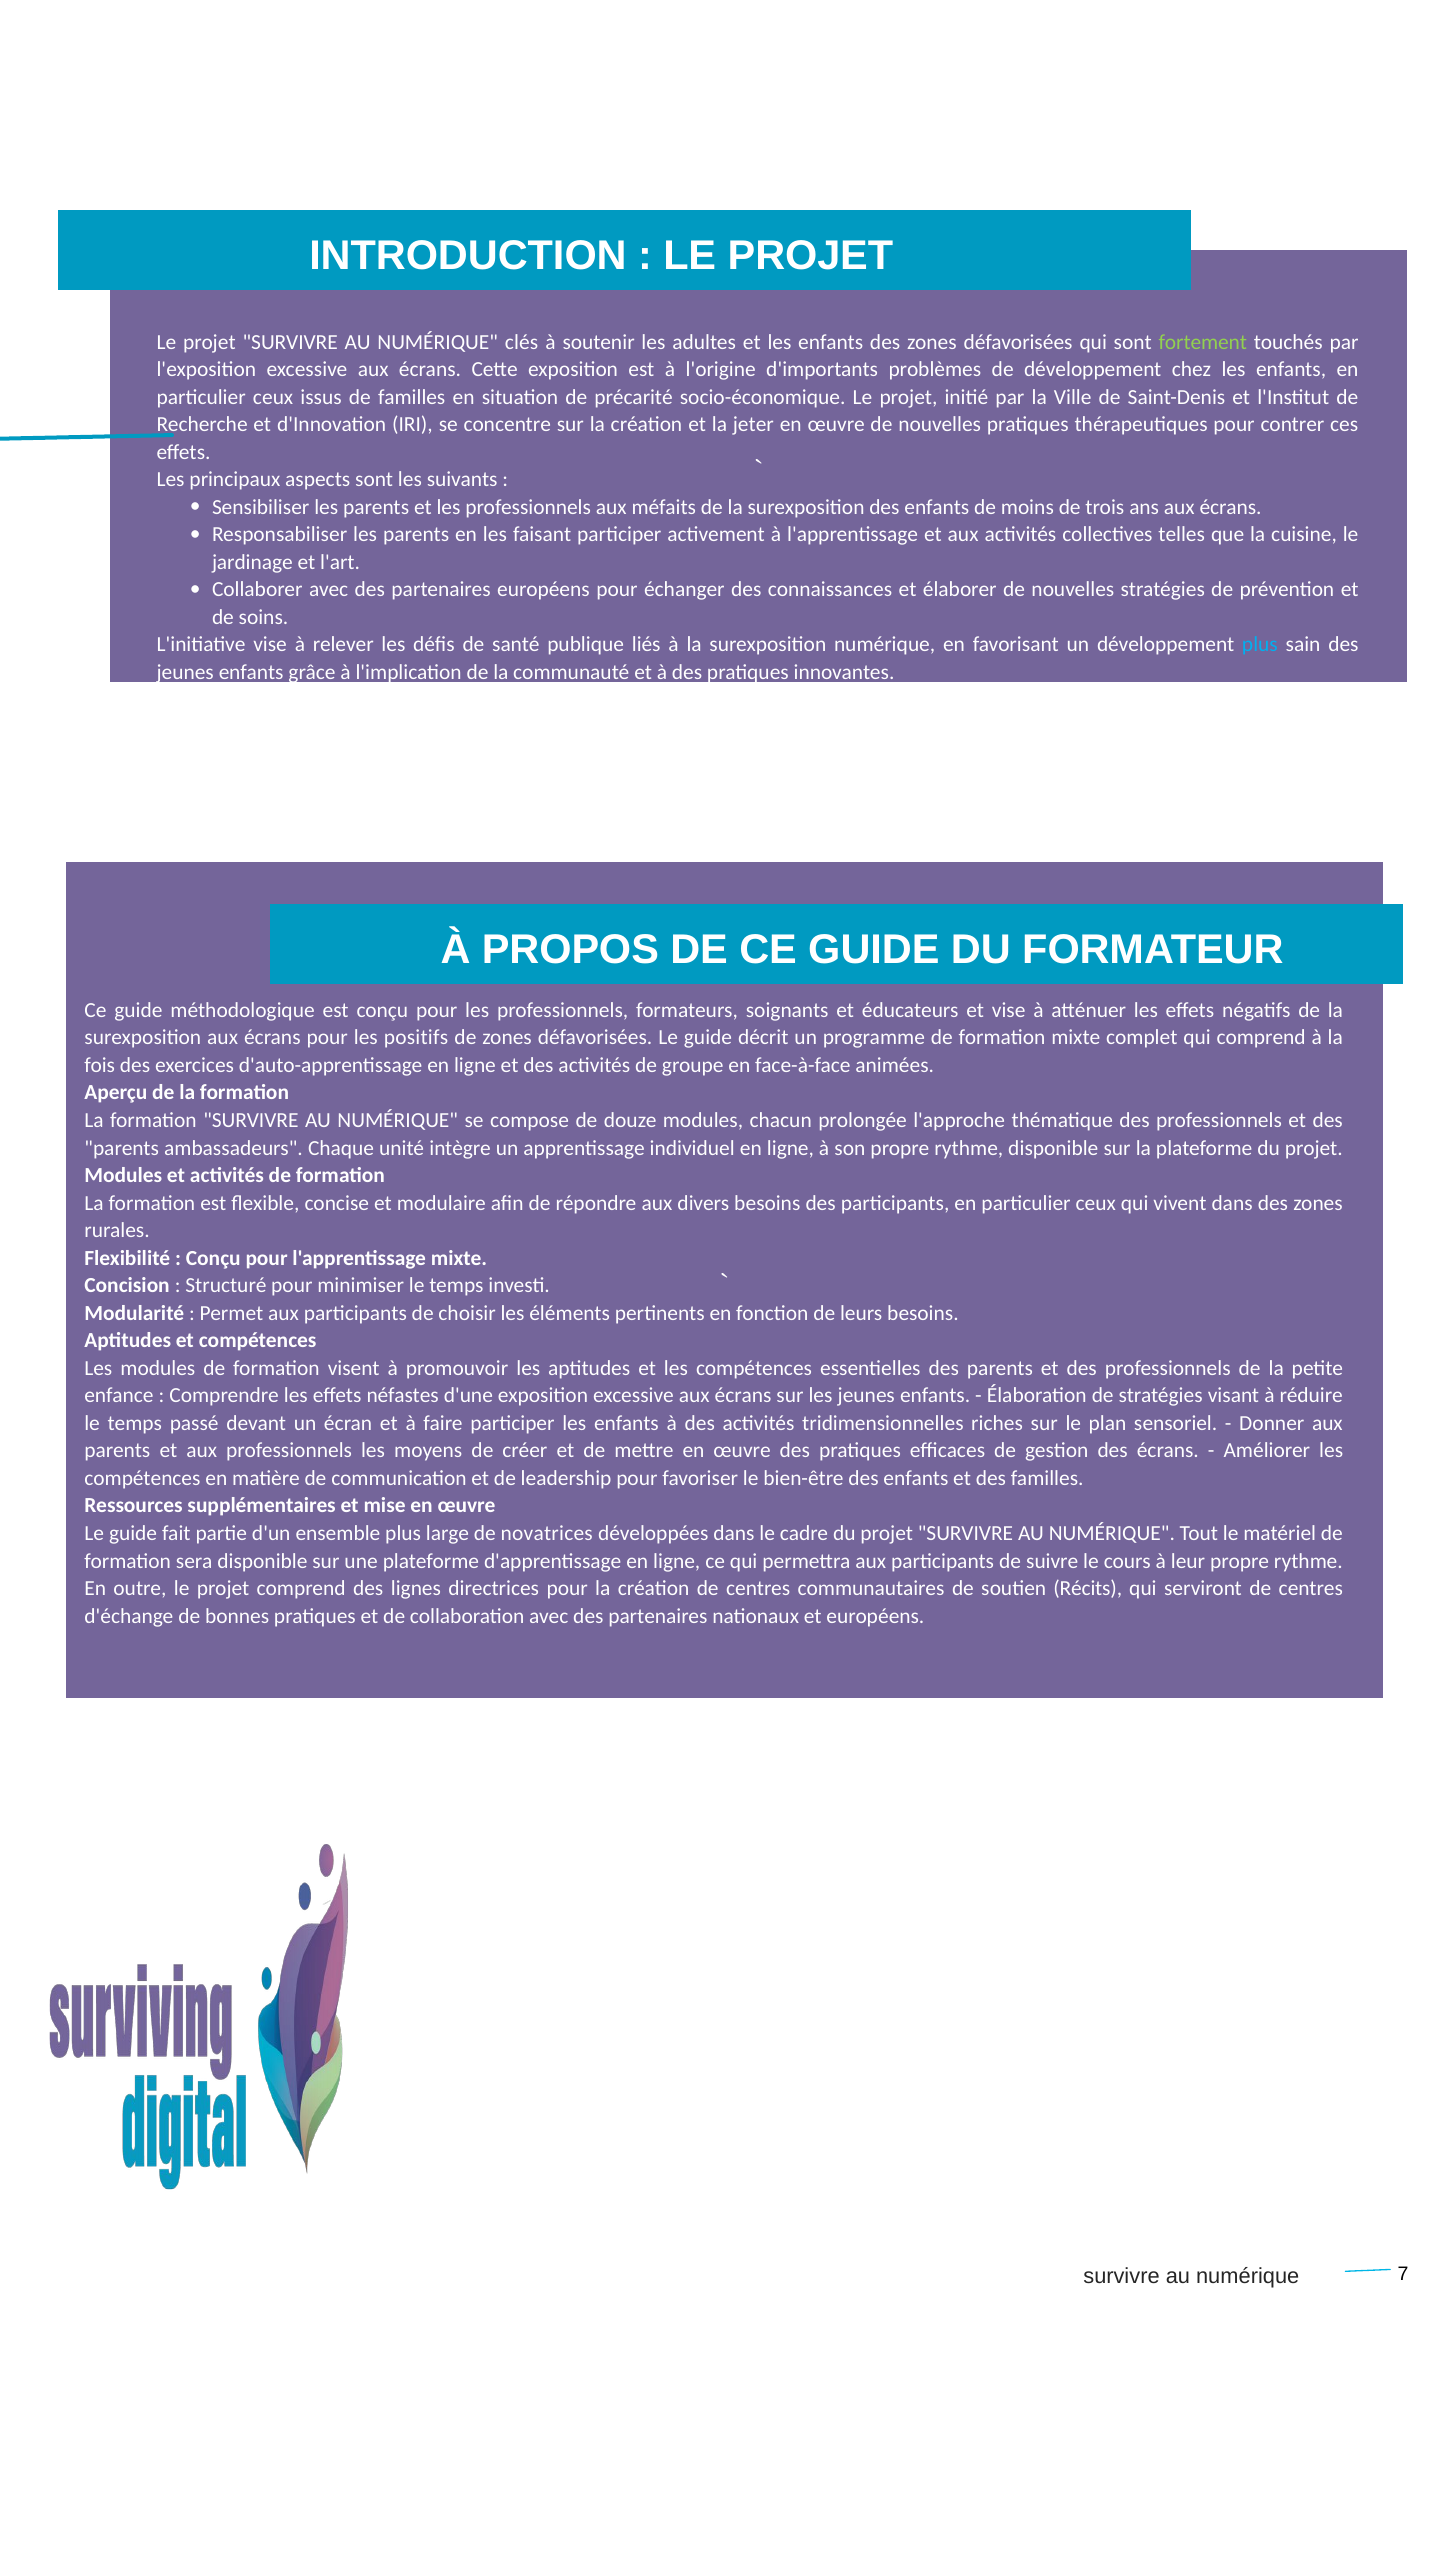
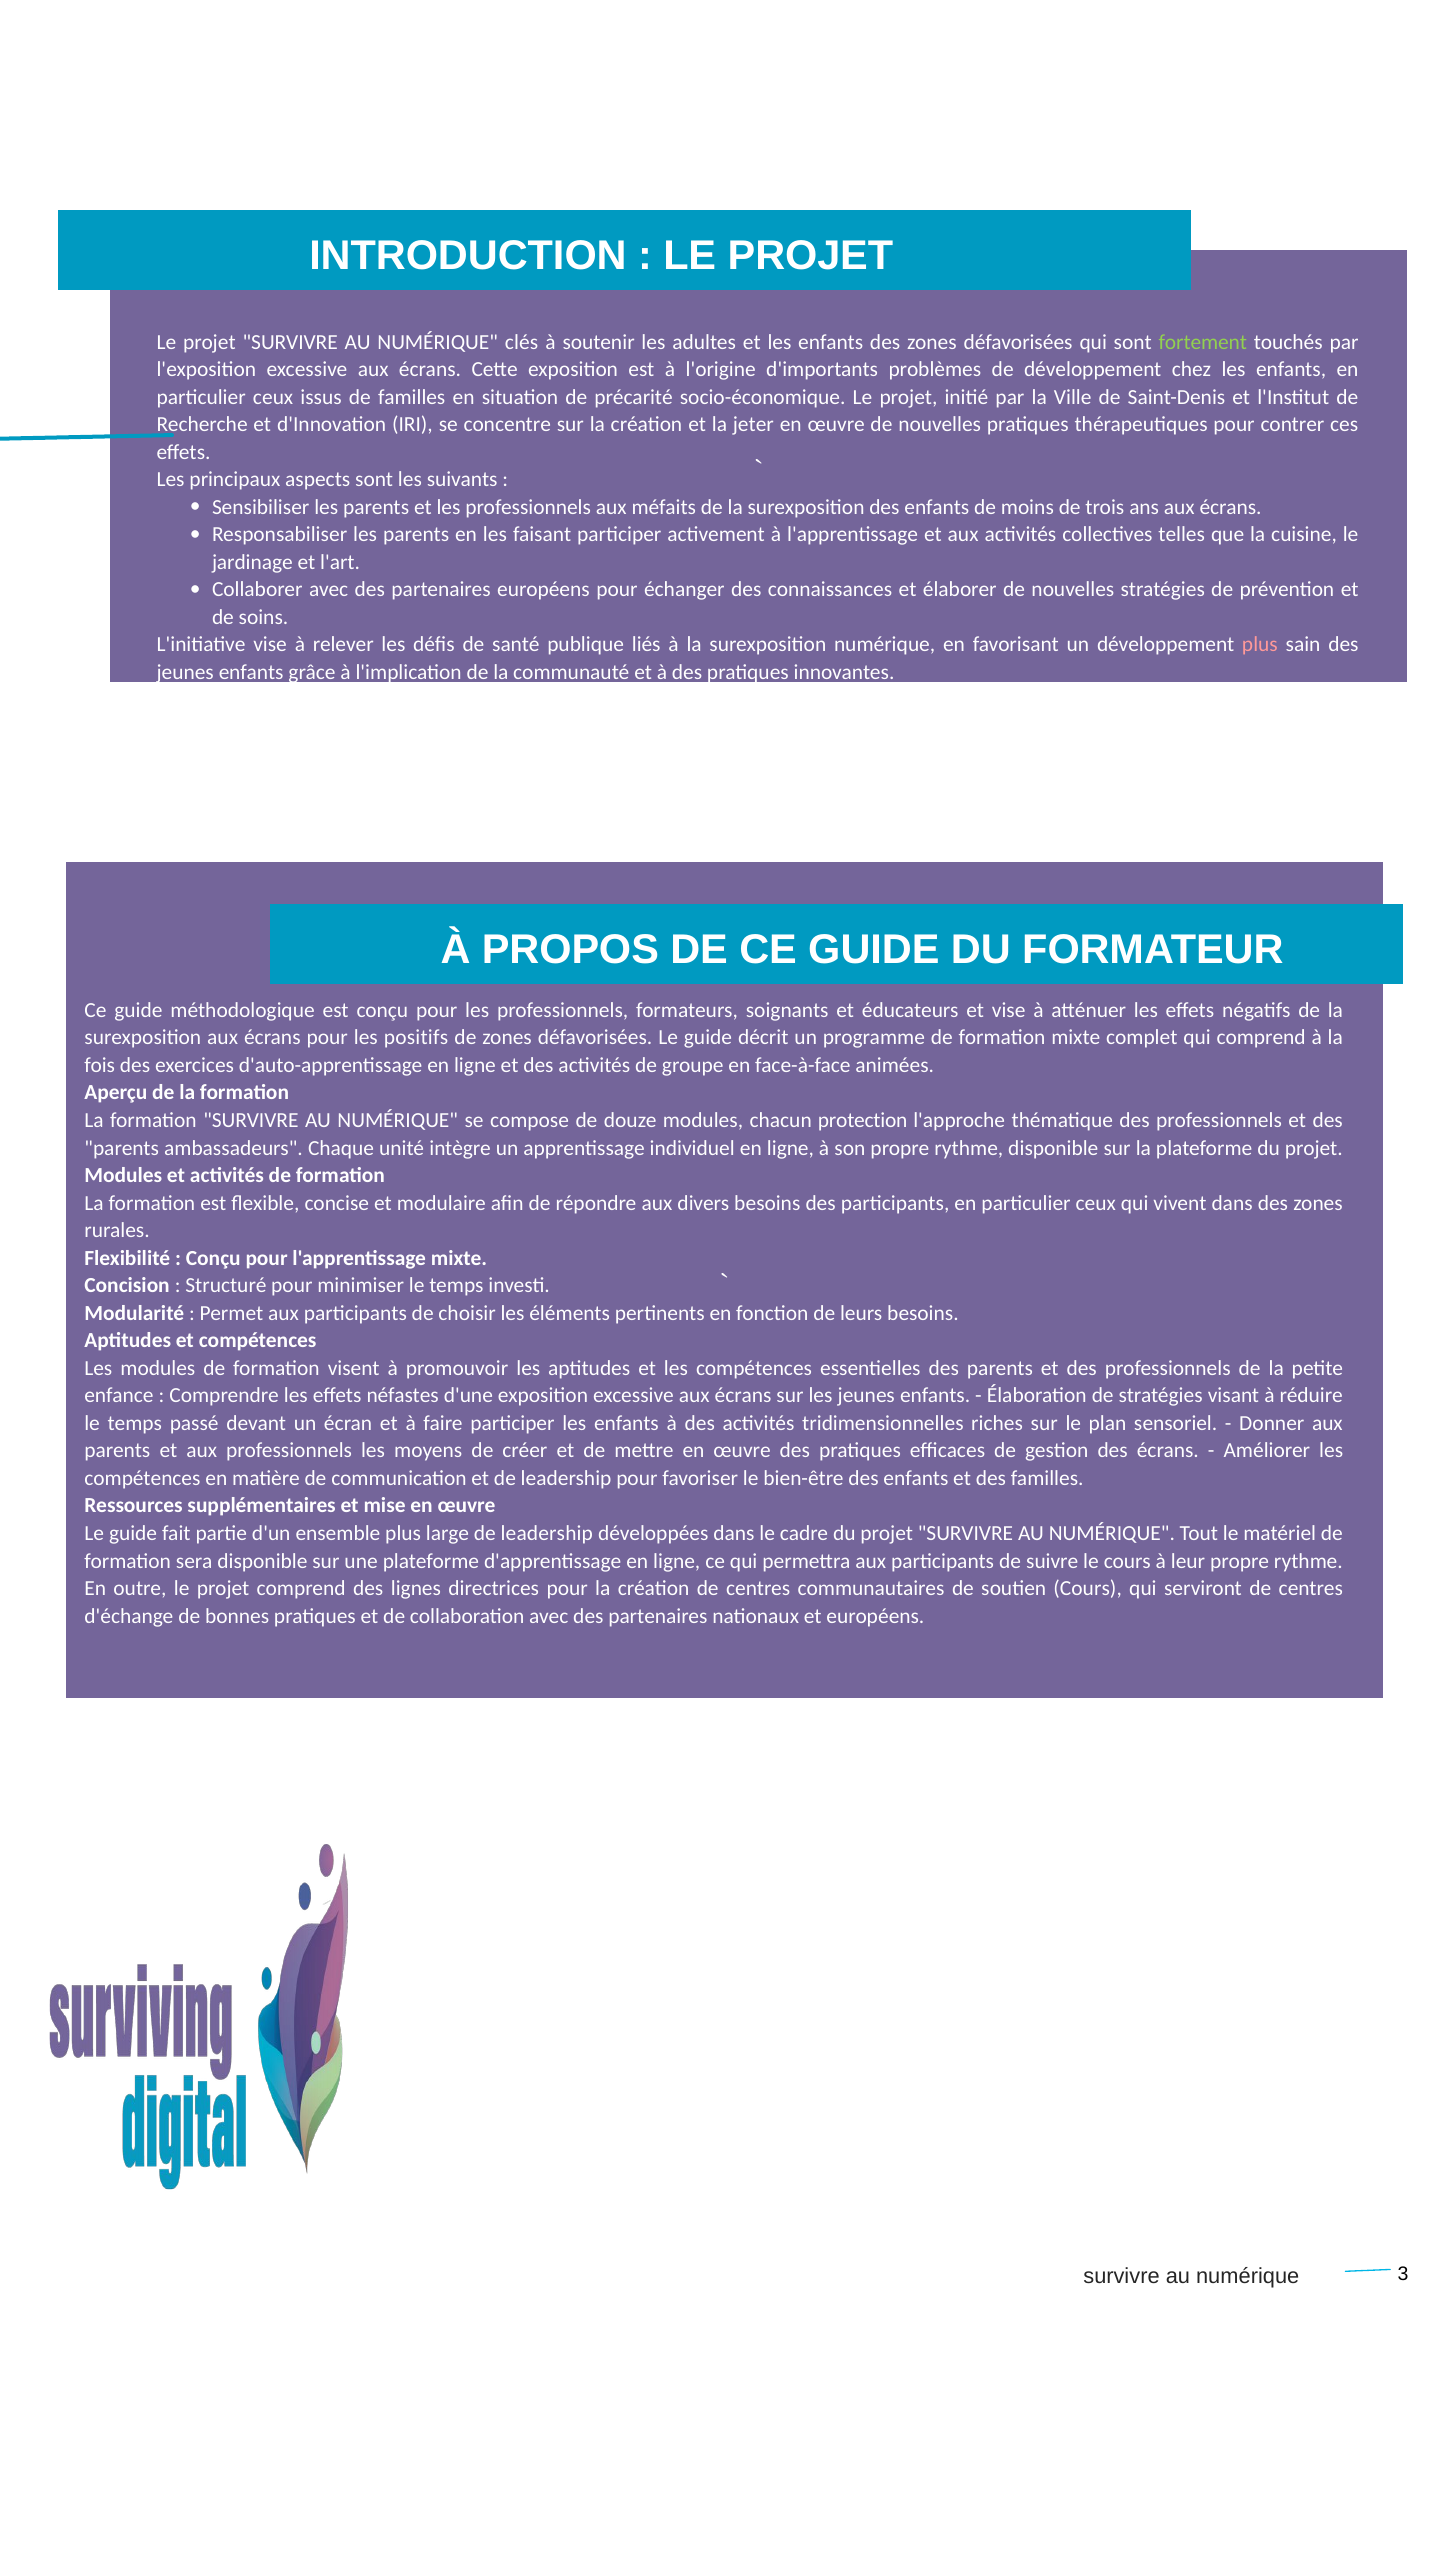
plus at (1260, 645) colour: light blue -> pink
prolongée: prolongée -> protection
large de novatrices: novatrices -> leadership
soutien Récits: Récits -> Cours
7: 7 -> 3
